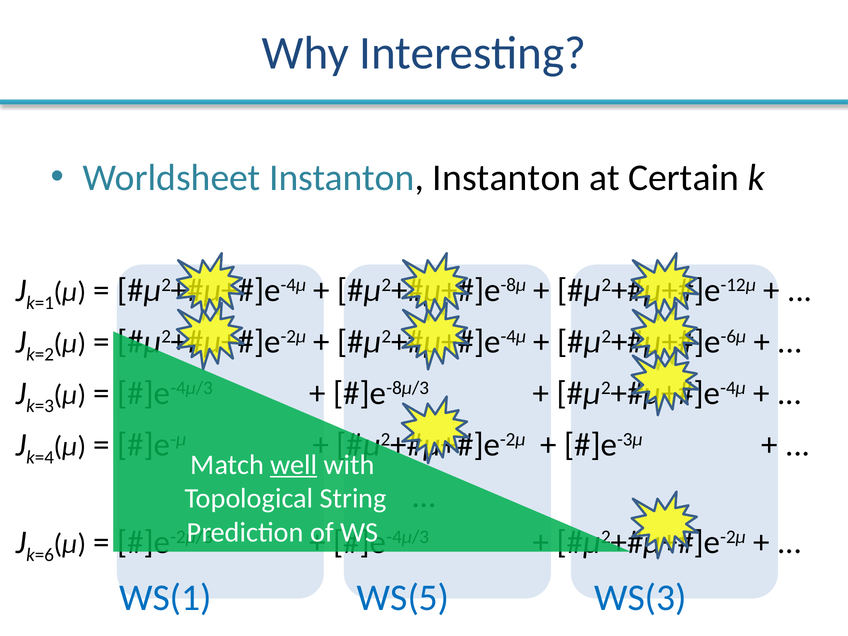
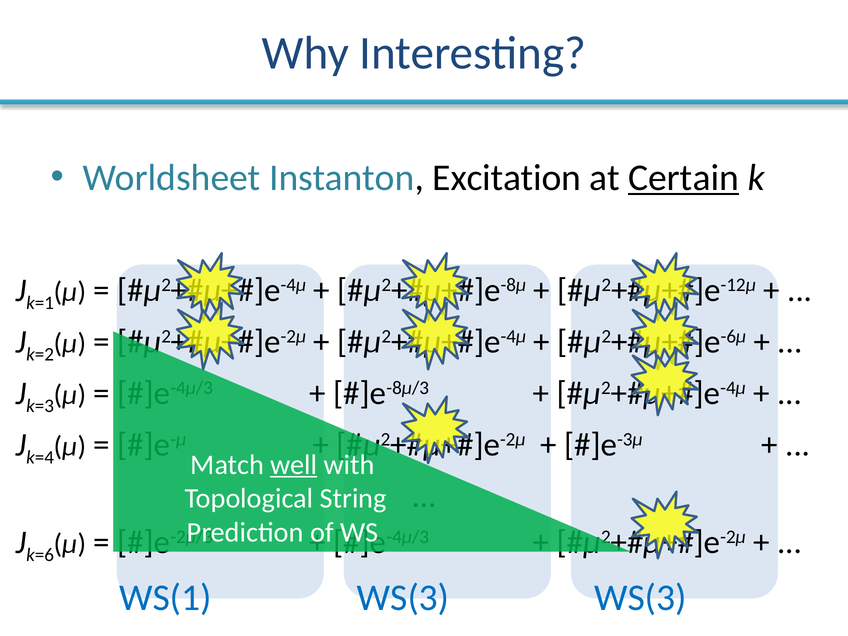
Instanton Instanton: Instanton -> Excitation
Certain underline: none -> present
WS(1 WS(5: WS(5 -> WS(3
